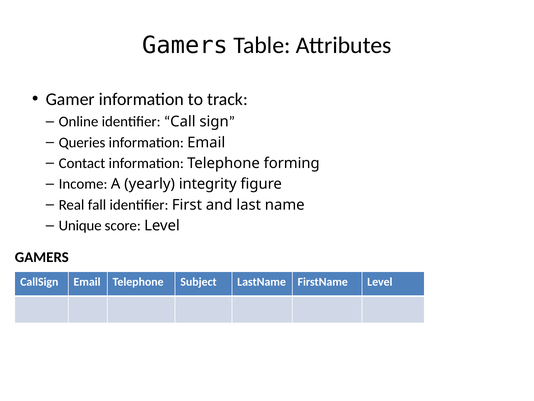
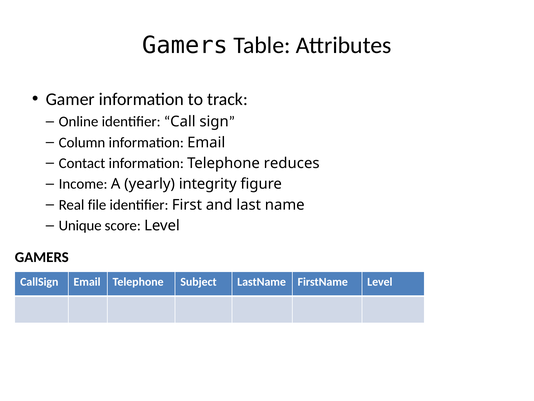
Queries: Queries -> Column
forming: forming -> reduces
fall: fall -> file
